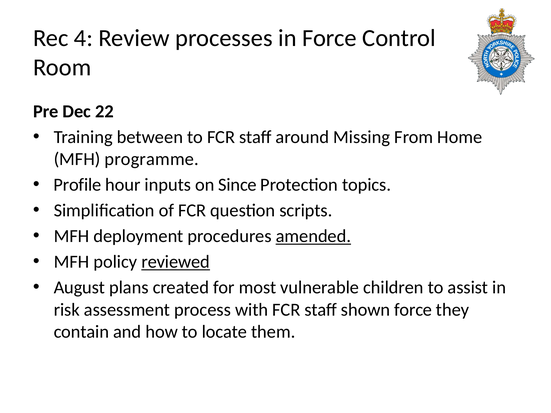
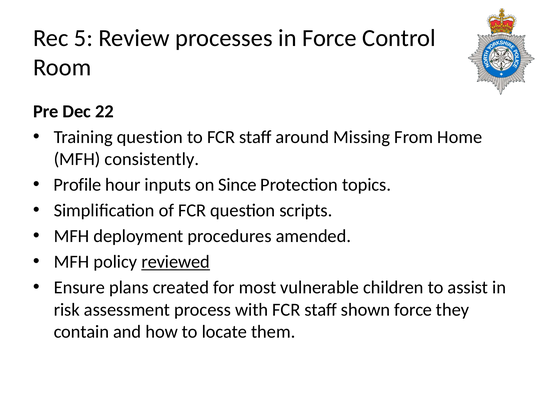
4: 4 -> 5
Training between: between -> question
programme: programme -> consistently
amended underline: present -> none
August: August -> Ensure
